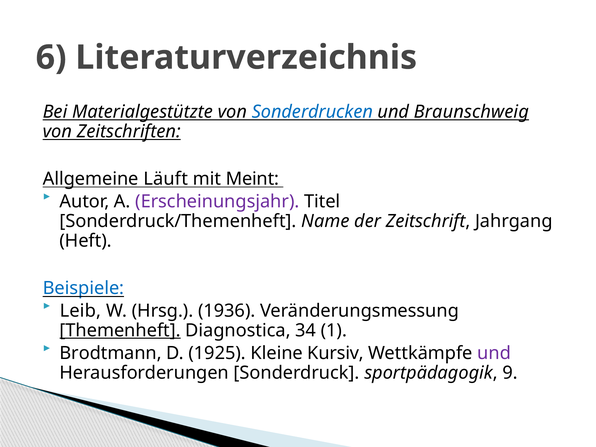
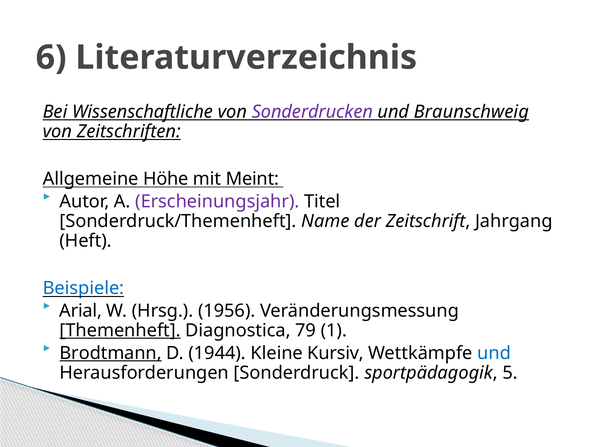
Materialgestützte: Materialgestützte -> Wissenschaftliche
Sonderdrucken colour: blue -> purple
Läuft: Läuft -> Höhe
Leib: Leib -> Arial
1936: 1936 -> 1956
34: 34 -> 79
Brodtmann underline: none -> present
1925: 1925 -> 1944
und at (494, 353) colour: purple -> blue
9: 9 -> 5
